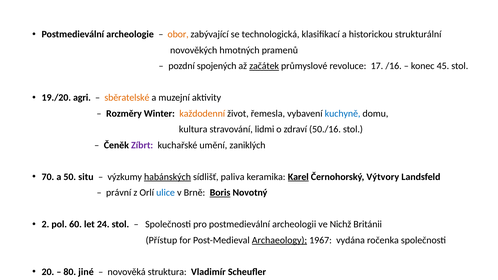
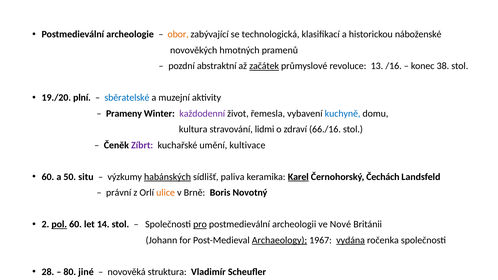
strukturální: strukturální -> náboženské
spojených: spojených -> abstraktní
17: 17 -> 13
45: 45 -> 38
agri: agri -> plní
sběratelské colour: orange -> blue
Rozměry: Rozměry -> Prameny
každodenní colour: orange -> purple
50./16: 50./16 -> 66./16
zaniklých: zaniklých -> kultivace
70 at (48, 177): 70 -> 60
Výtvory: Výtvory -> Čechách
ulice colour: blue -> orange
Boris underline: present -> none
pol underline: none -> present
24: 24 -> 14
pro underline: none -> present
Nichž: Nichž -> Nové
Přístup: Přístup -> Johann
vydána underline: none -> present
20: 20 -> 28
